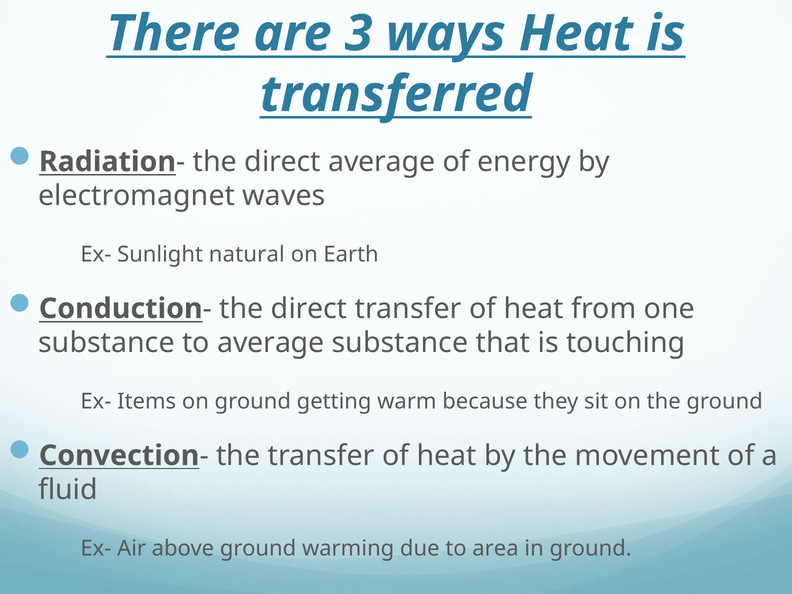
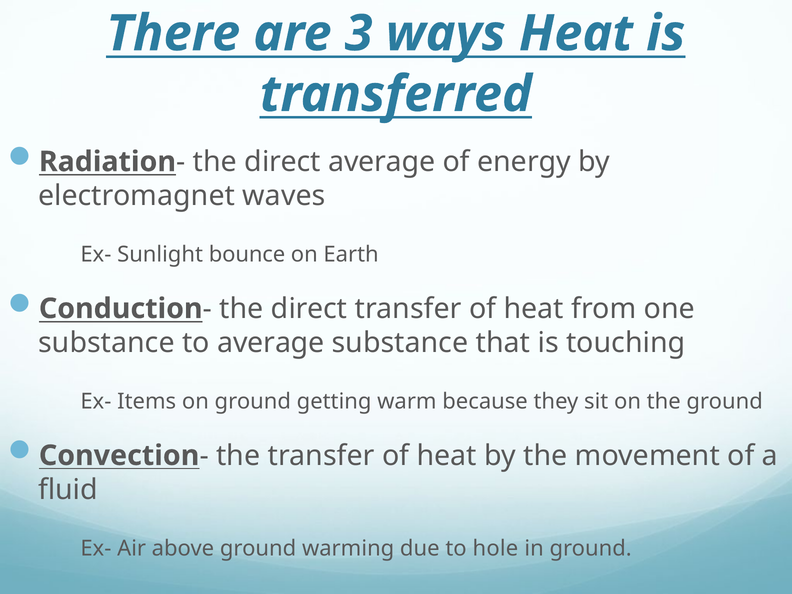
natural: natural -> bounce
area: area -> hole
